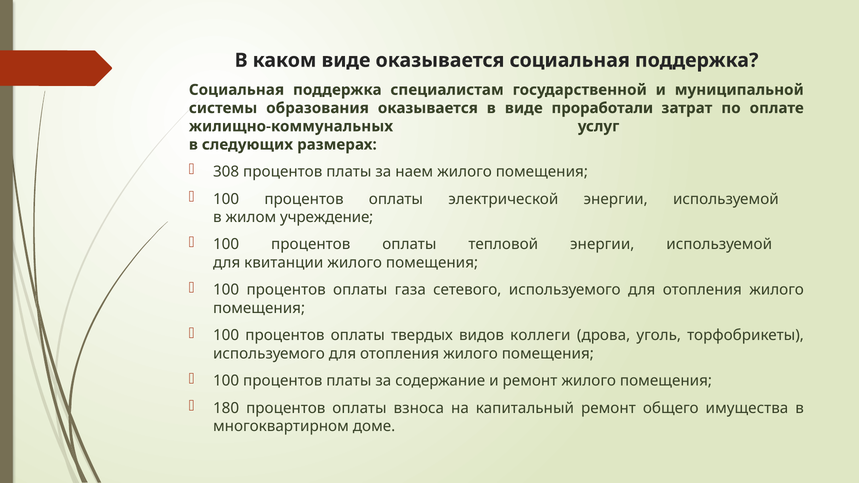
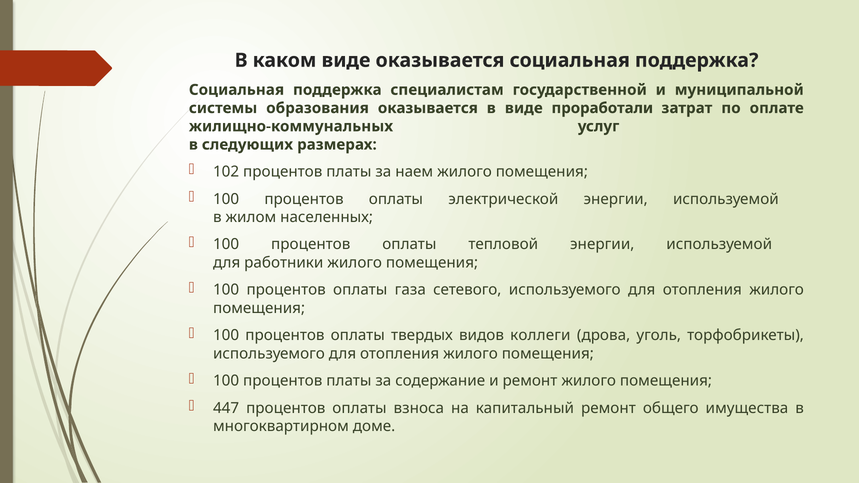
308: 308 -> 102
учреждение: учреждение -> населенных
квитанции: квитанции -> работники
180: 180 -> 447
